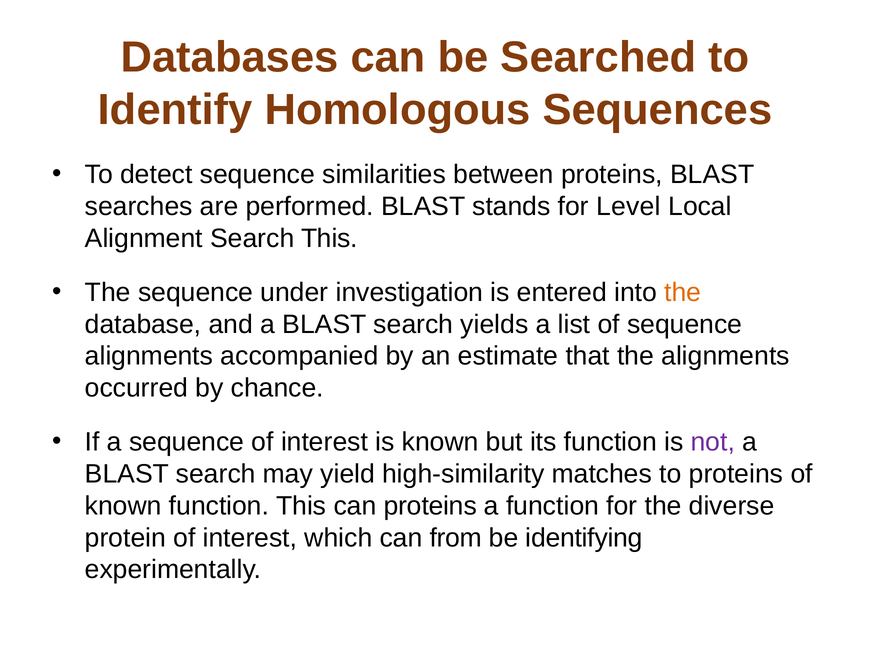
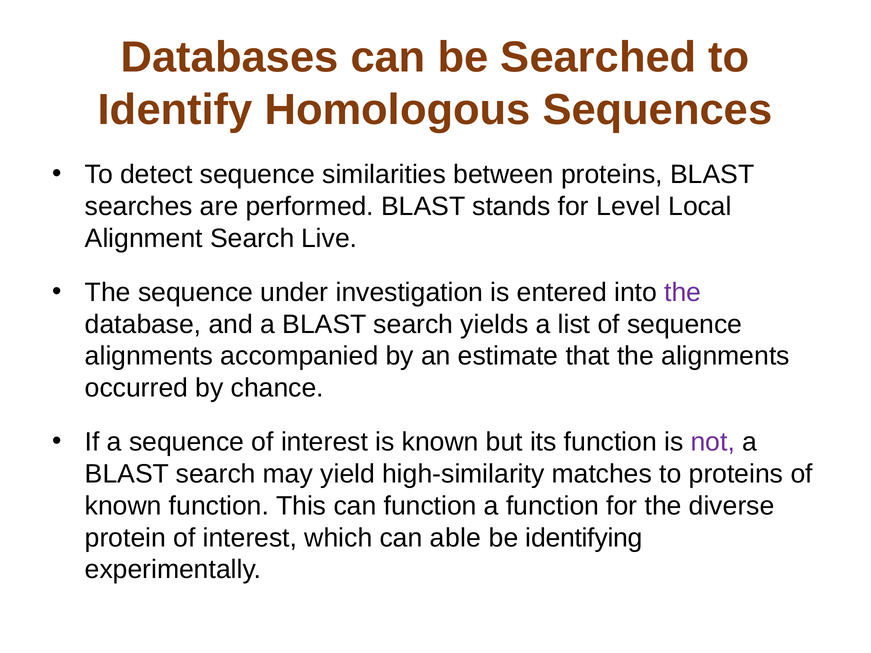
Search This: This -> Live
the at (683, 292) colour: orange -> purple
can proteins: proteins -> function
from: from -> able
